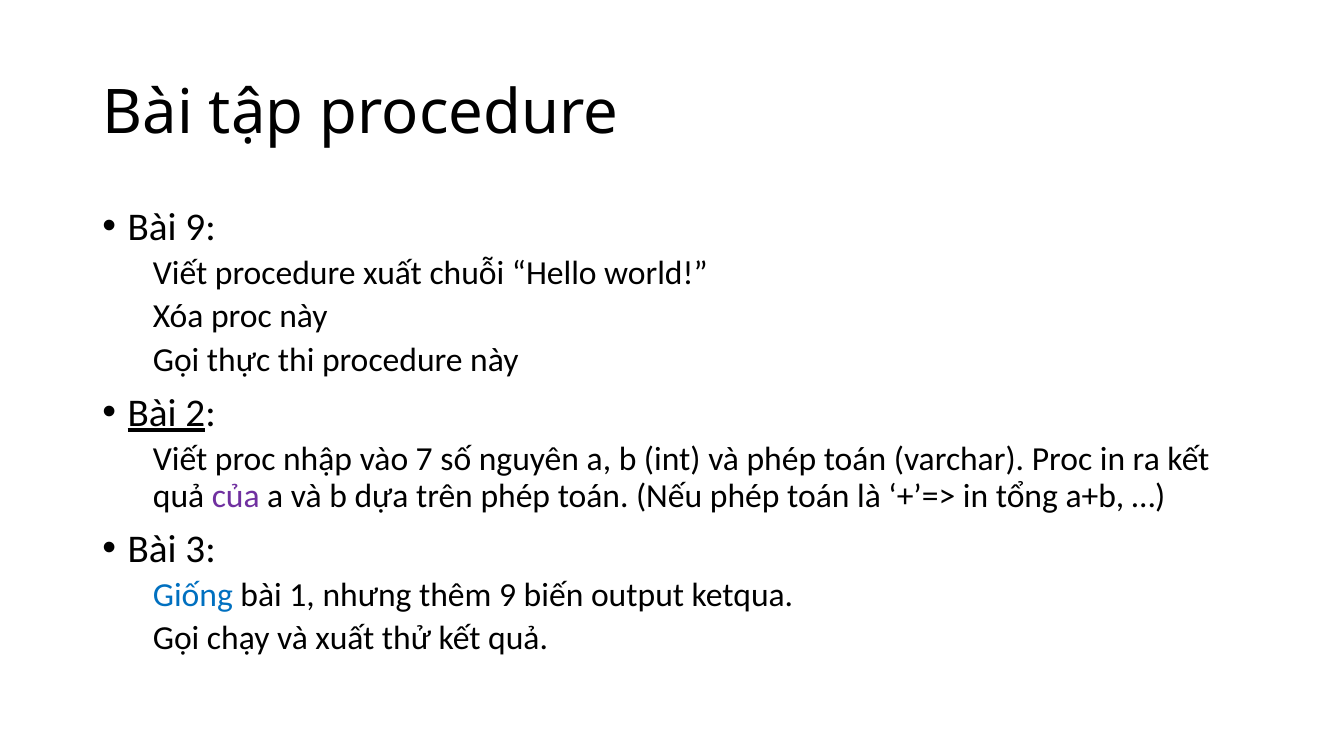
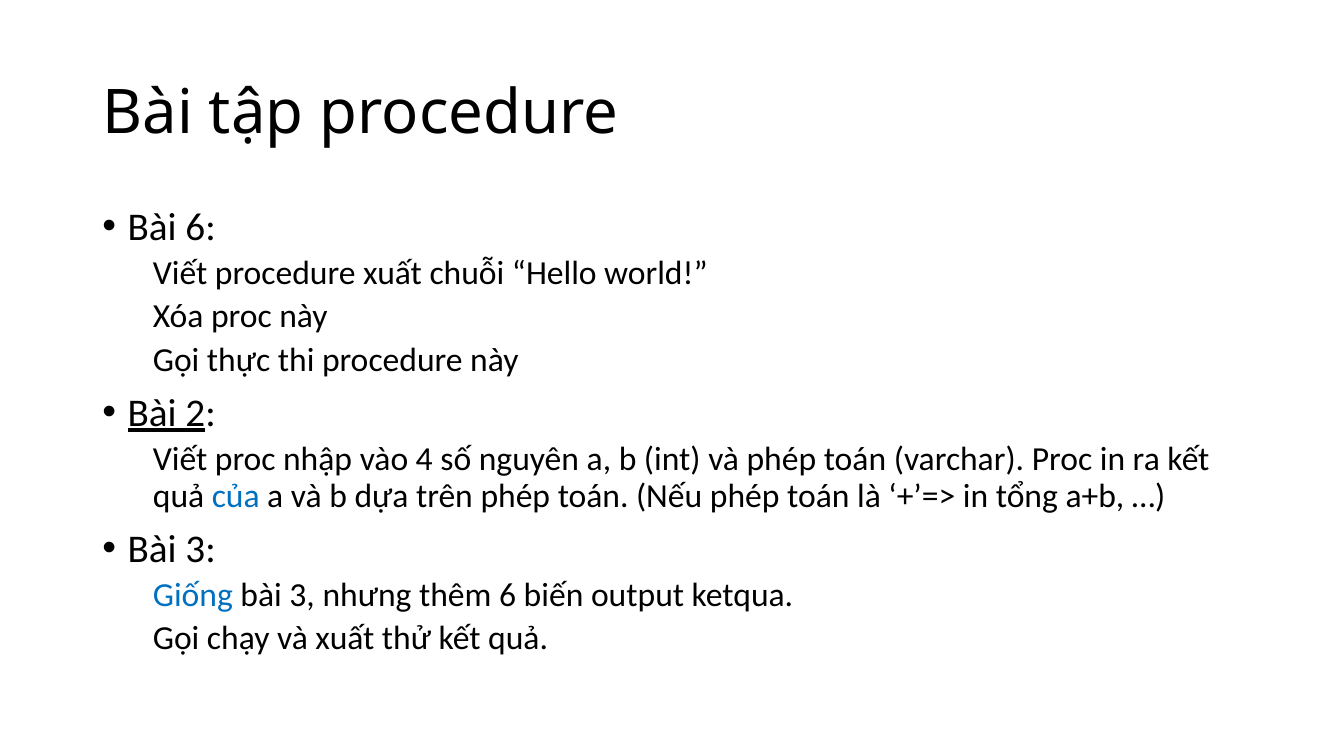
Bài 9: 9 -> 6
7: 7 -> 4
của colour: purple -> blue
1 at (302, 596): 1 -> 3
thêm 9: 9 -> 6
